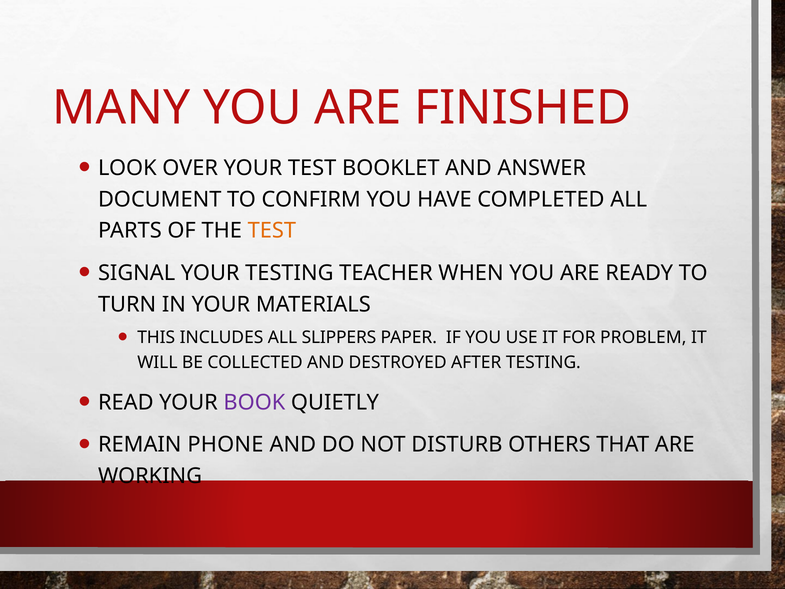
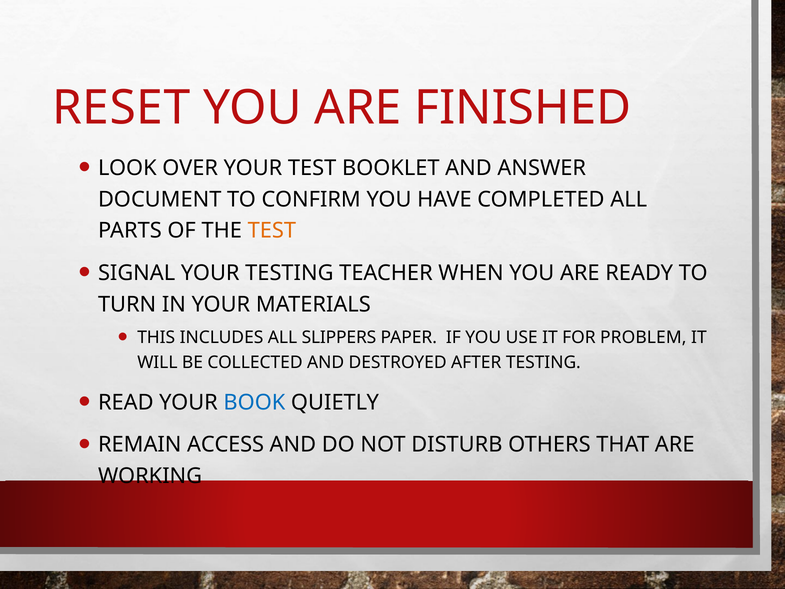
MANY: MANY -> RESET
BOOK colour: purple -> blue
PHONE: PHONE -> ACCESS
